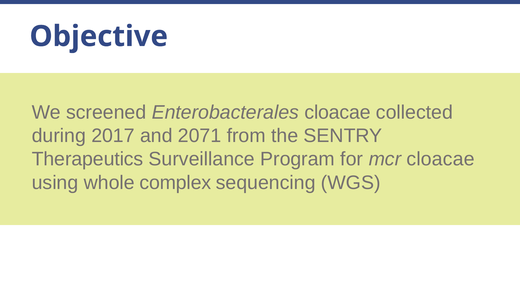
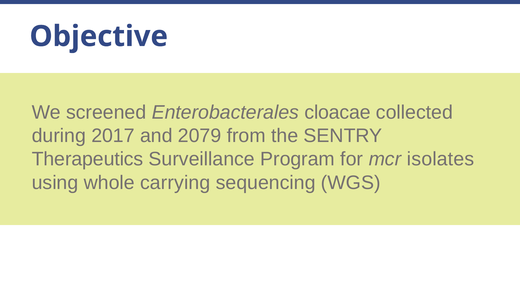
2071: 2071 -> 2079
mcr cloacae: cloacae -> isolates
complex: complex -> carrying
